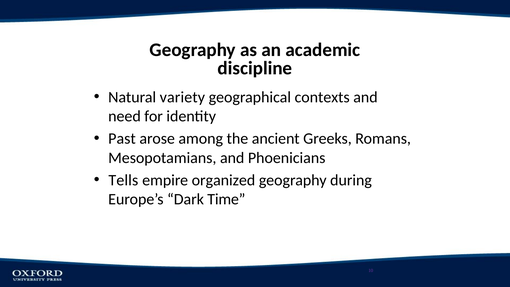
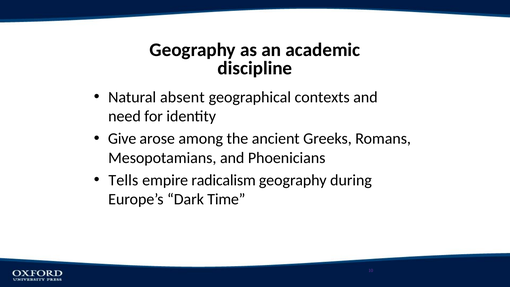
variety: variety -> absent
Past: Past -> Give
organized: organized -> radicalism
